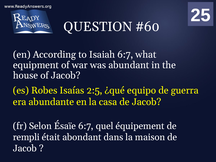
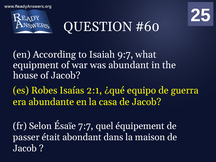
Isaiah 6:7: 6:7 -> 9:7
2:5: 2:5 -> 2:1
Ésaïe 6:7: 6:7 -> 7:7
rempli: rempli -> passer
